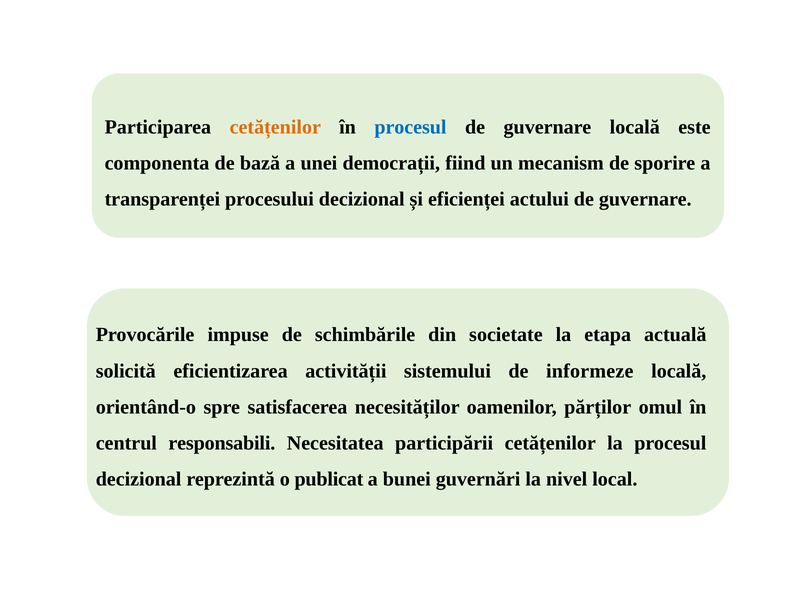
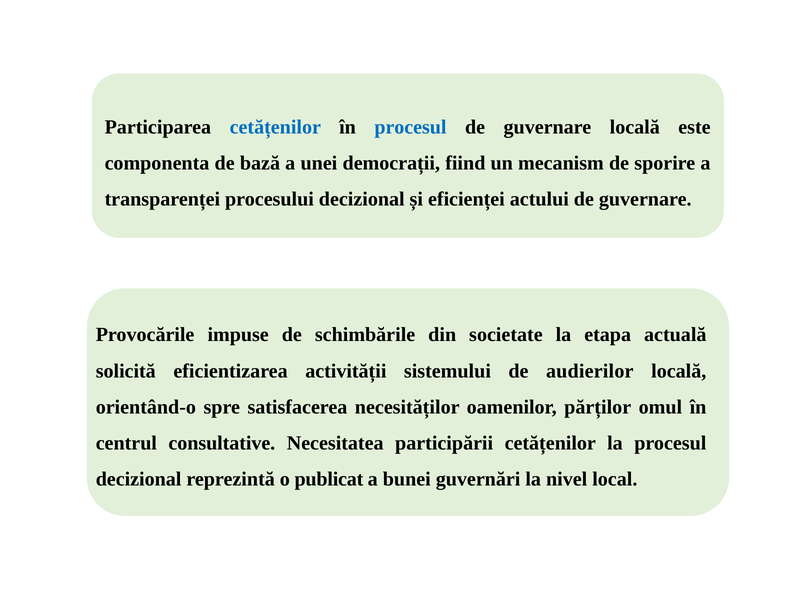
cetățenilor at (275, 127) colour: orange -> blue
informeze: informeze -> audierilor
responsabili: responsabili -> consultative
